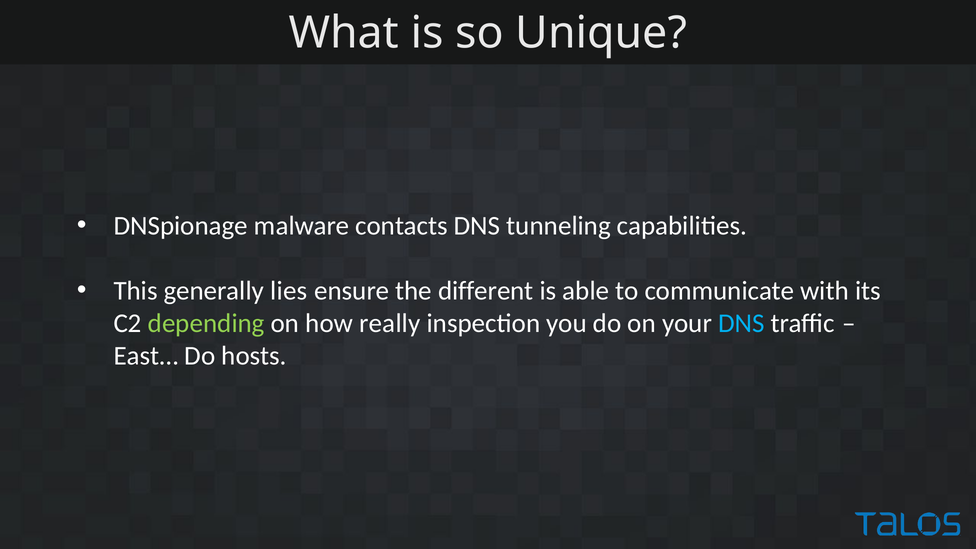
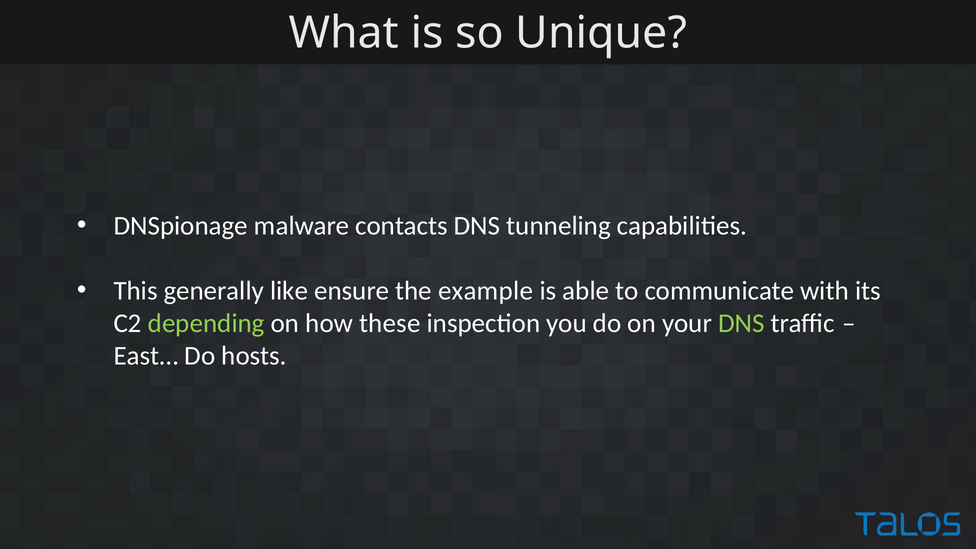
lies: lies -> like
different: different -> example
really: really -> these
DNS at (741, 323) colour: light blue -> light green
